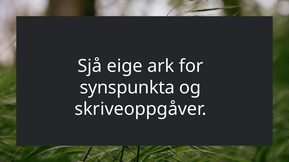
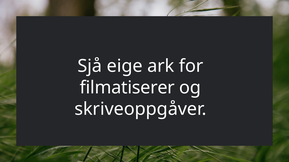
synspunkta: synspunkta -> filmatiserer
